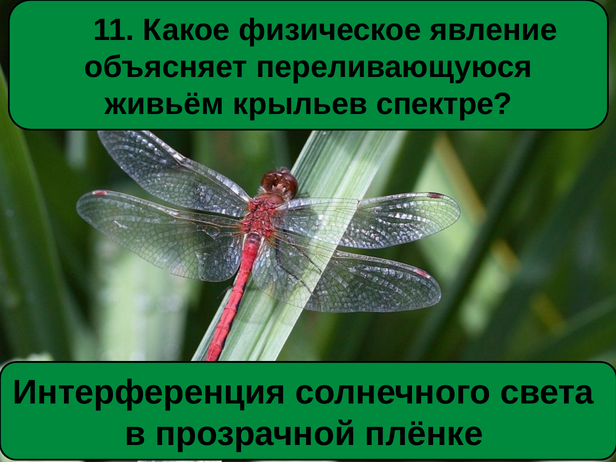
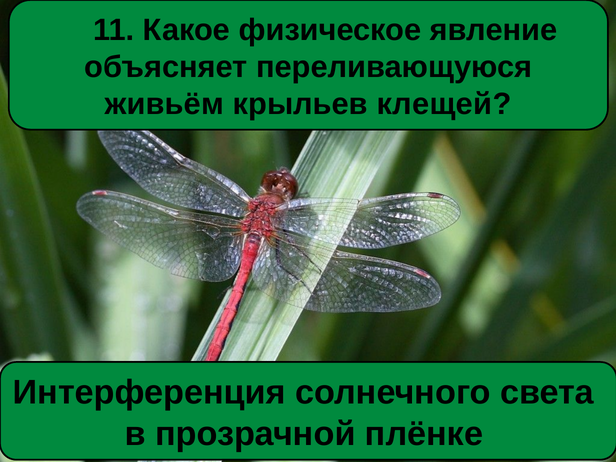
спектре: спектре -> клещей
